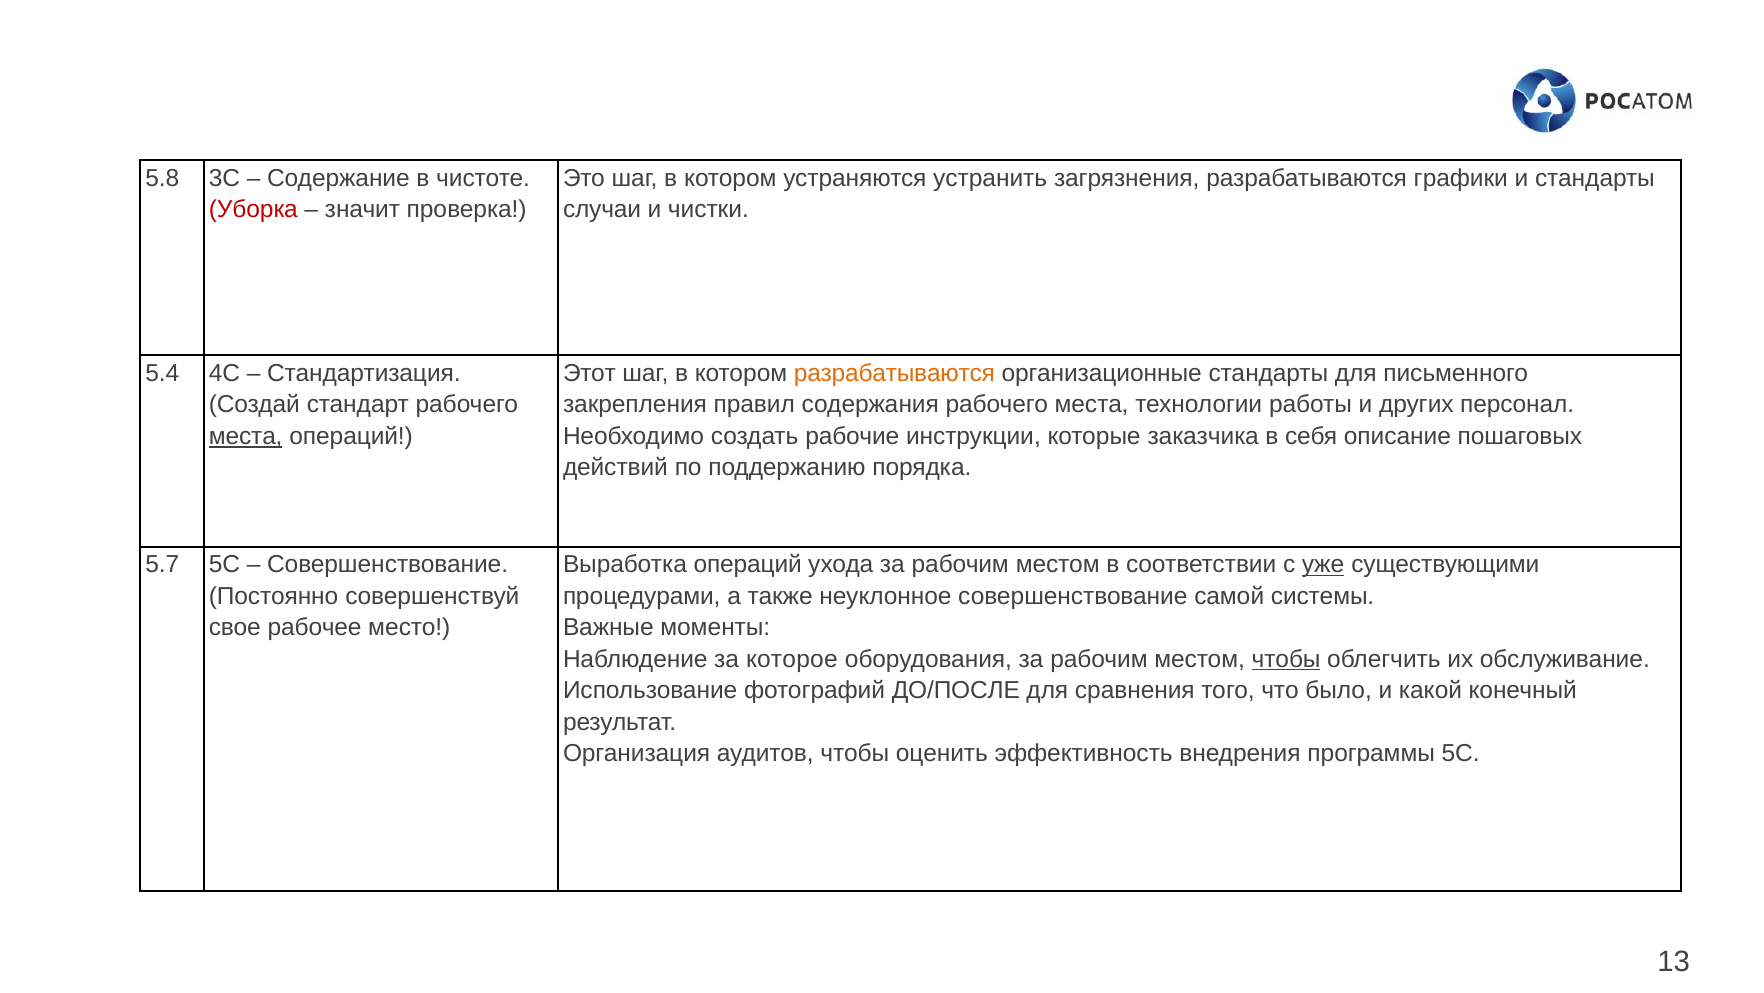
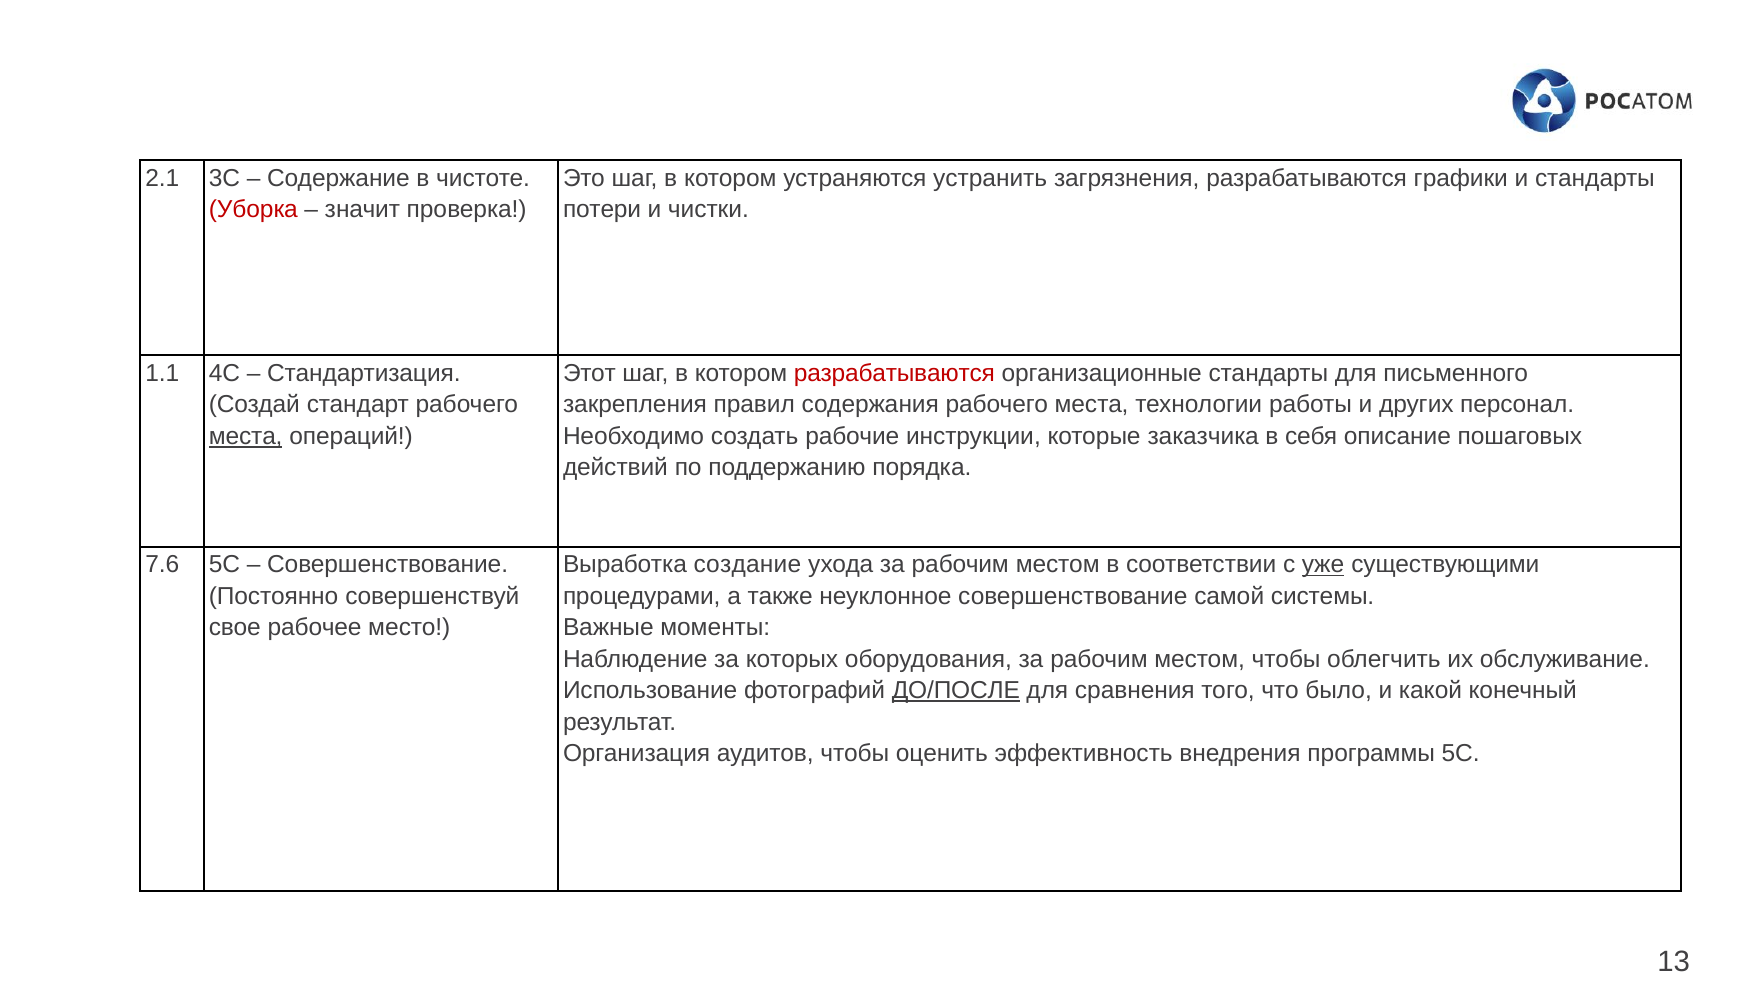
5.8: 5.8 -> 2.1
случаи: случаи -> потери
5.4: 5.4 -> 1.1
разрабатываются at (894, 373) colour: orange -> red
5.7: 5.7 -> 7.6
Выработка операций: операций -> создание
которое: которое -> которых
чтобы at (1286, 659) underline: present -> none
ДО/ПОСЛЕ underline: none -> present
